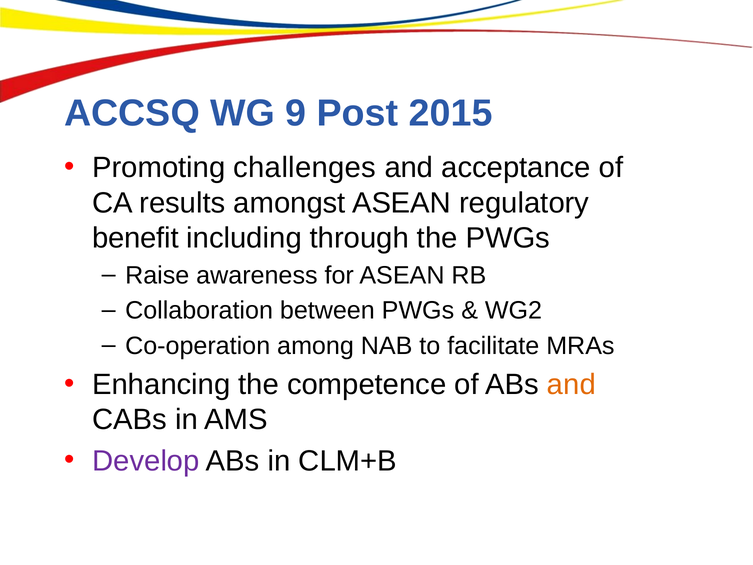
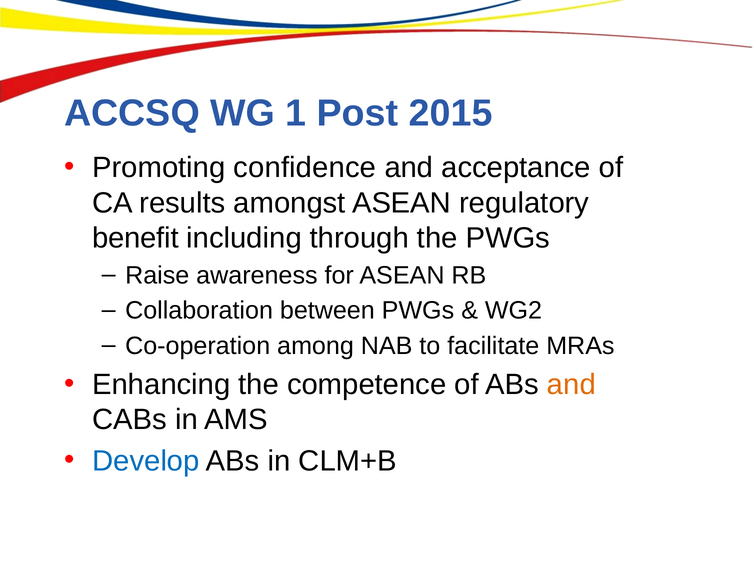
9: 9 -> 1
challenges: challenges -> confidence
Develop colour: purple -> blue
